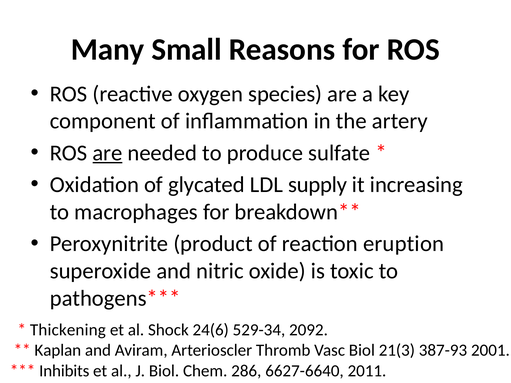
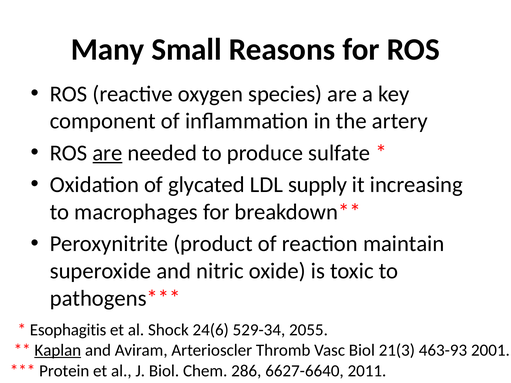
eruption: eruption -> maintain
Thickening: Thickening -> Esophagitis
2092: 2092 -> 2055
Kaplan underline: none -> present
387-93: 387-93 -> 463-93
Inhibits: Inhibits -> Protein
